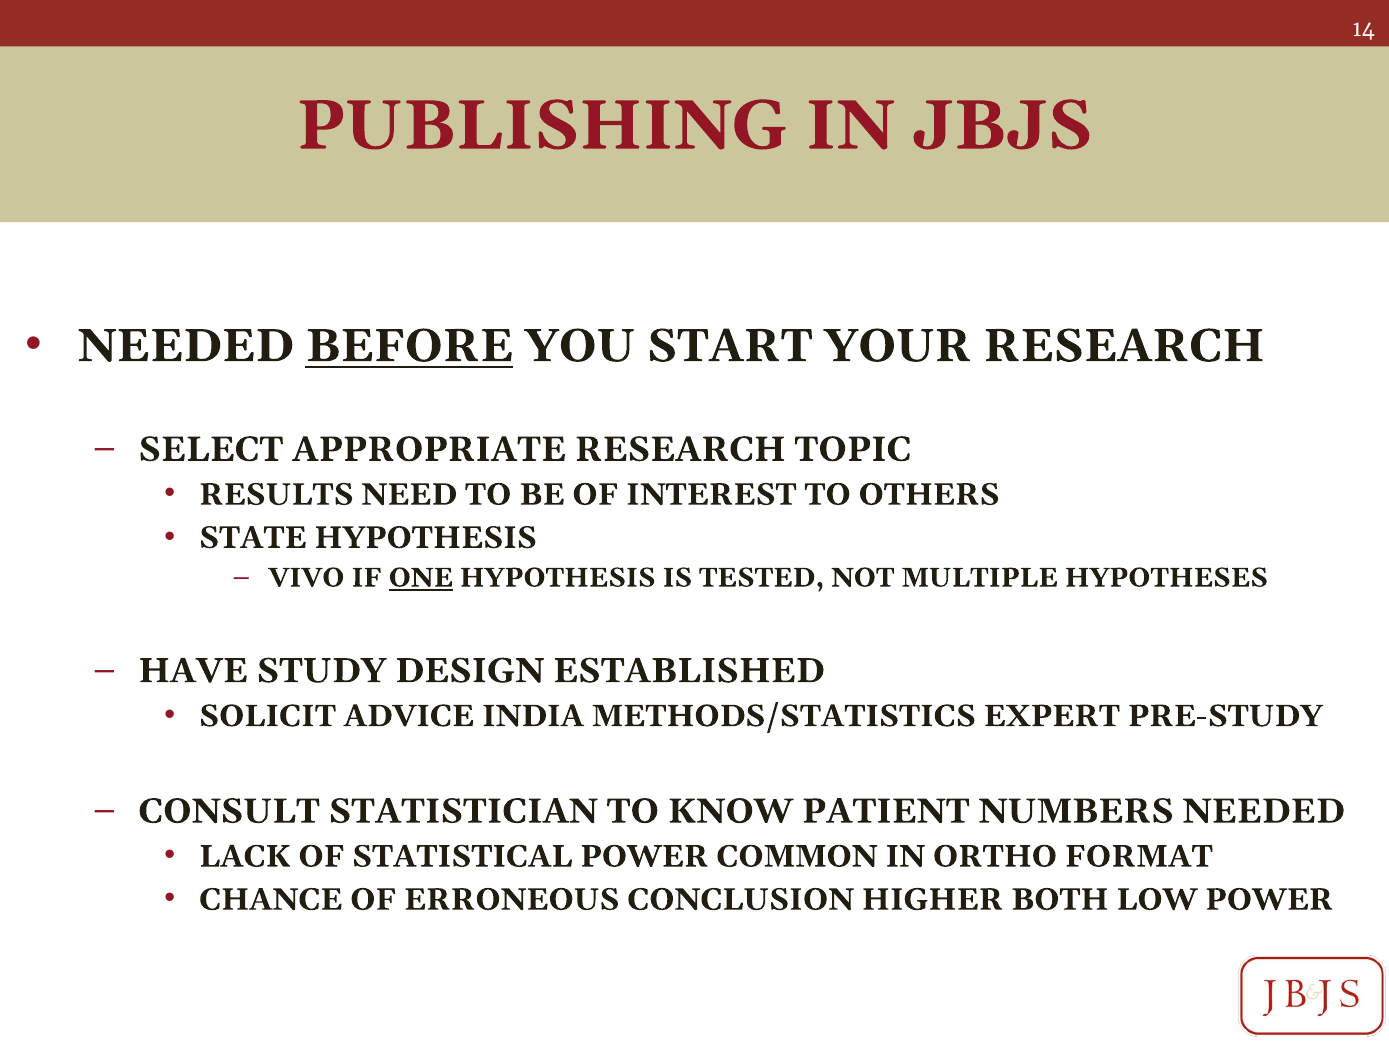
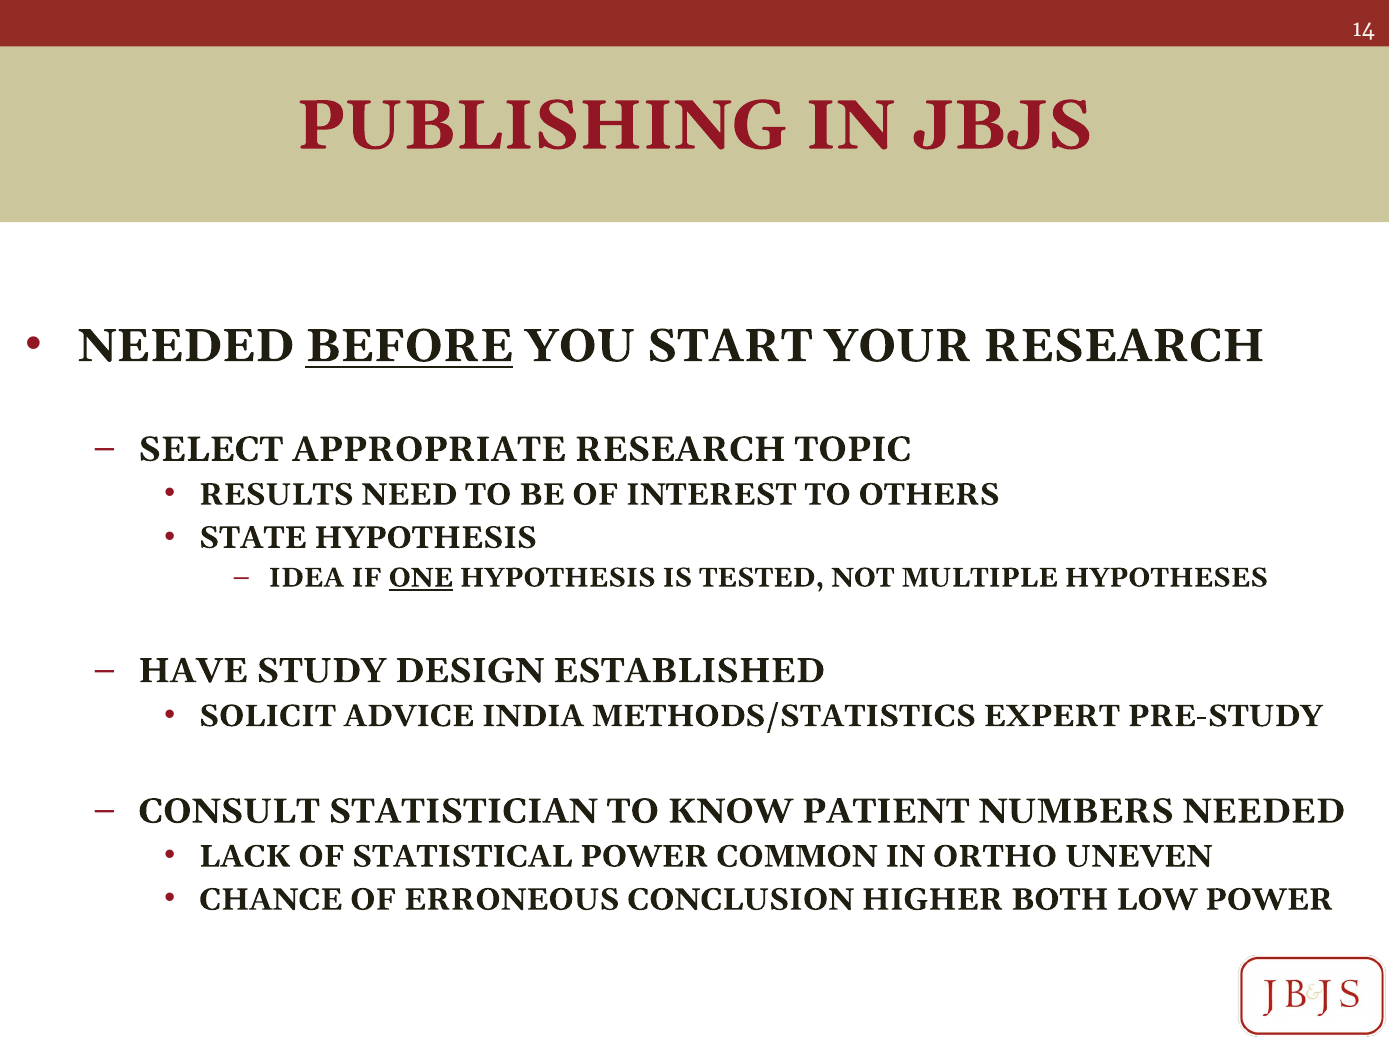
VIVO: VIVO -> IDEA
FORMAT: FORMAT -> UNEVEN
